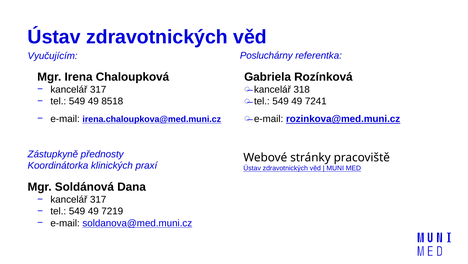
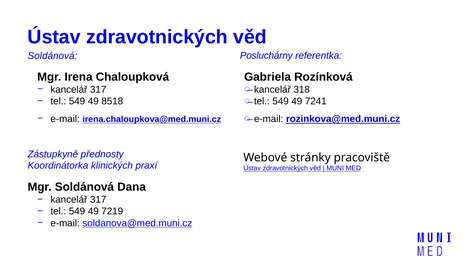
Vyučujícím at (53, 56): Vyučujícím -> Soldánová
